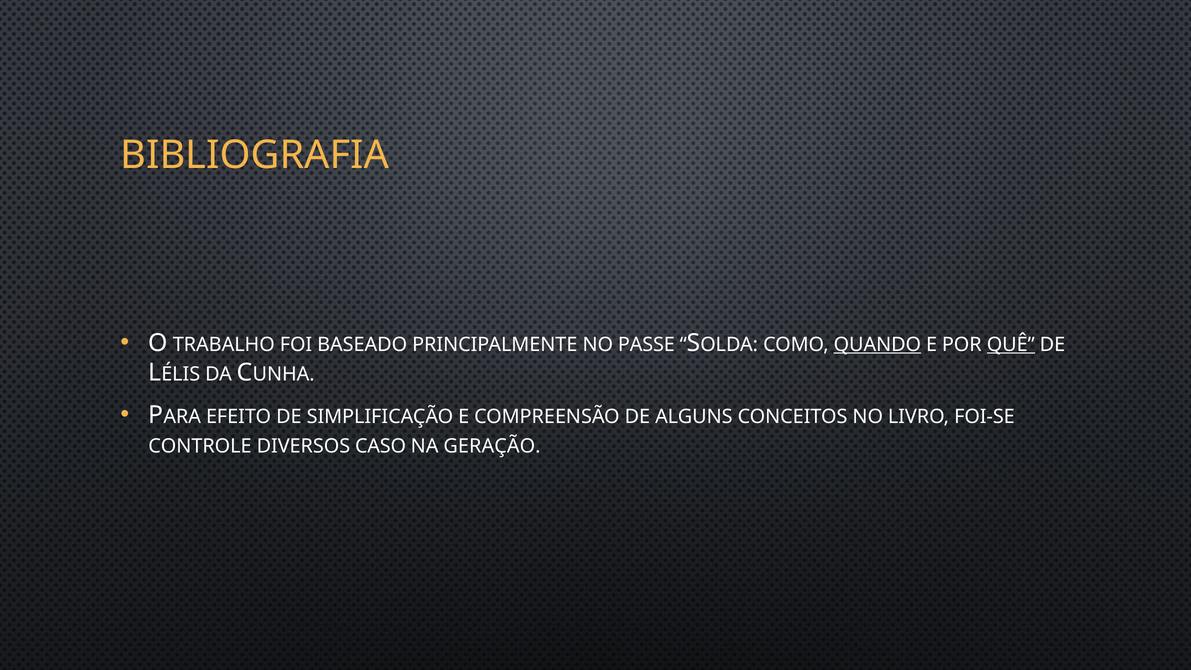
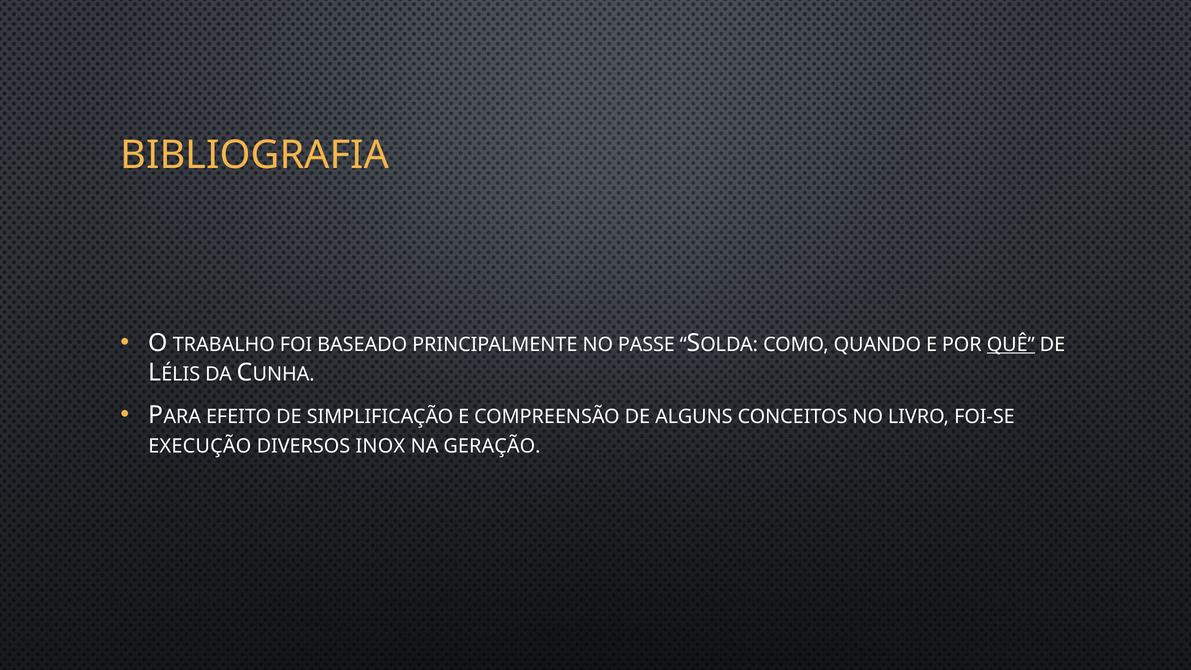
QUANDO underline: present -> none
CONTROLE: CONTROLE -> EXECUÇÃO
CASO: CASO -> INOX
